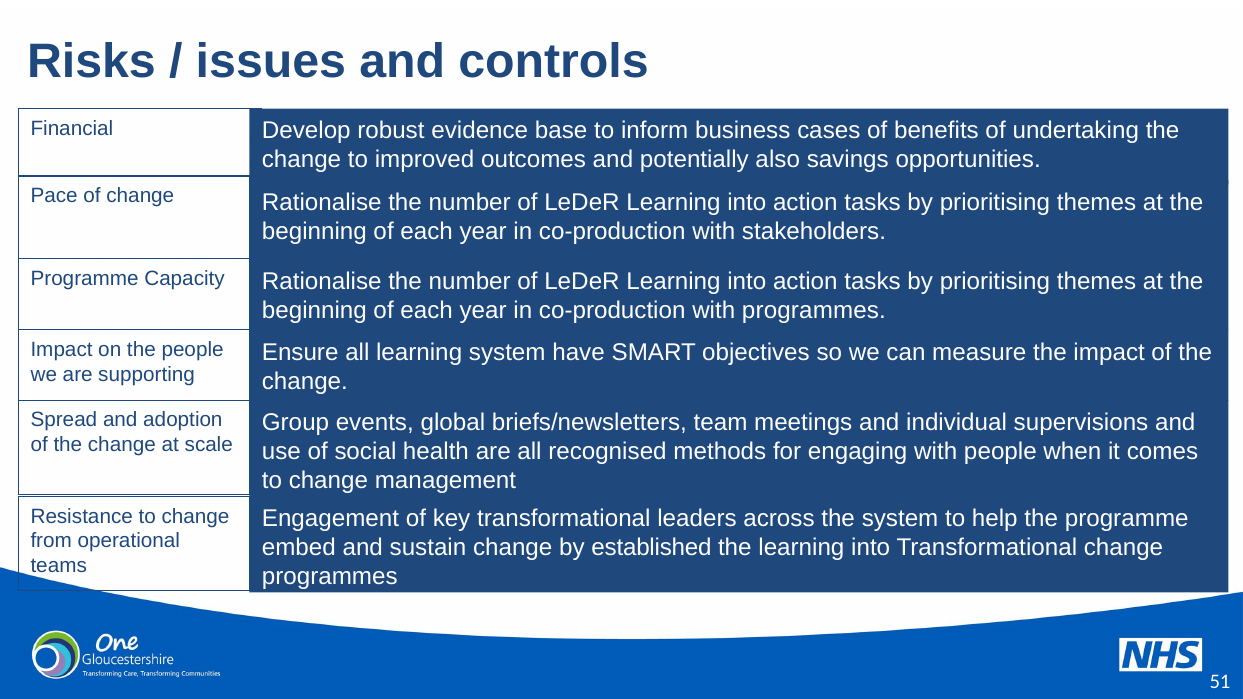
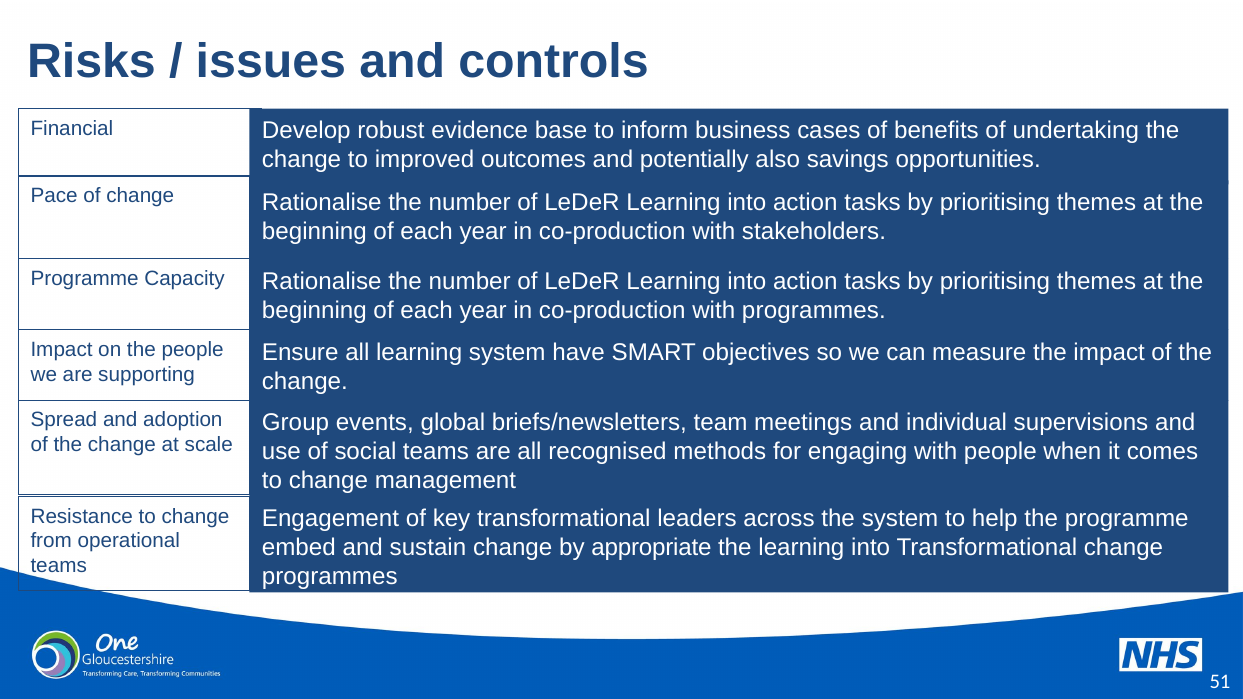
social health: health -> teams
established: established -> appropriate
